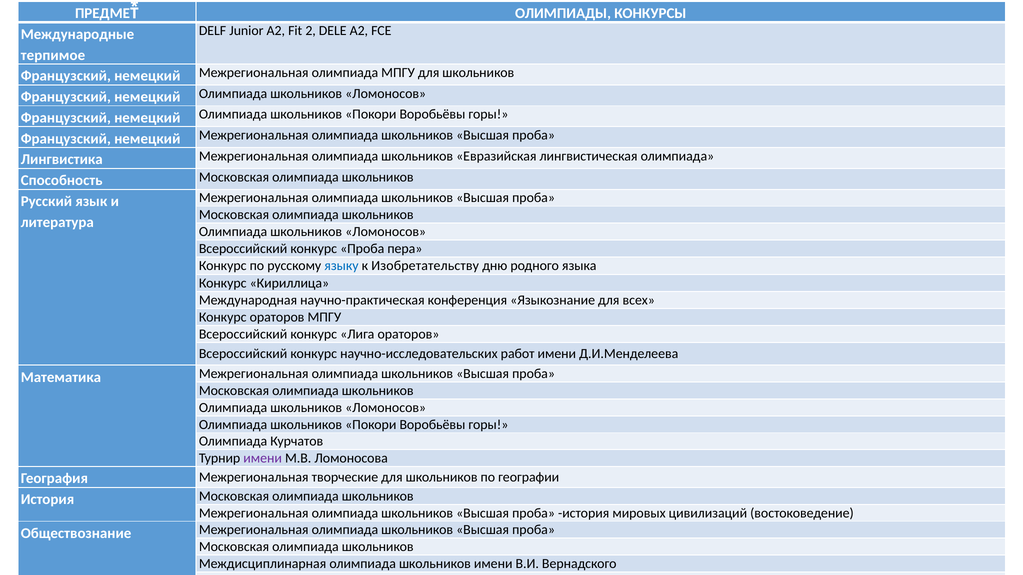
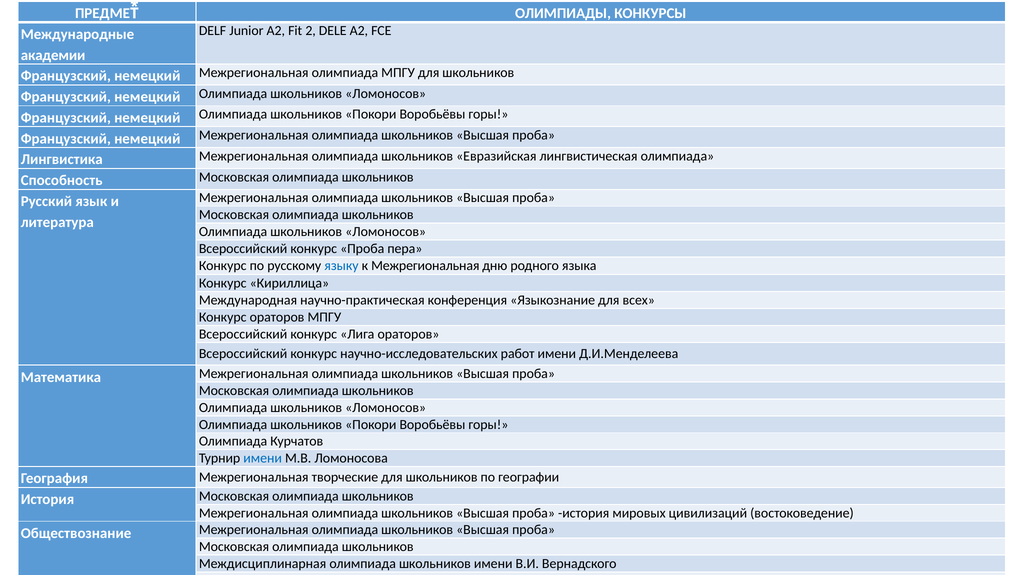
терпимое at (53, 55): терпимое -> академии
к Изобретательству: Изобретательству -> Межрегиональная
имени at (263, 459) colour: purple -> blue
